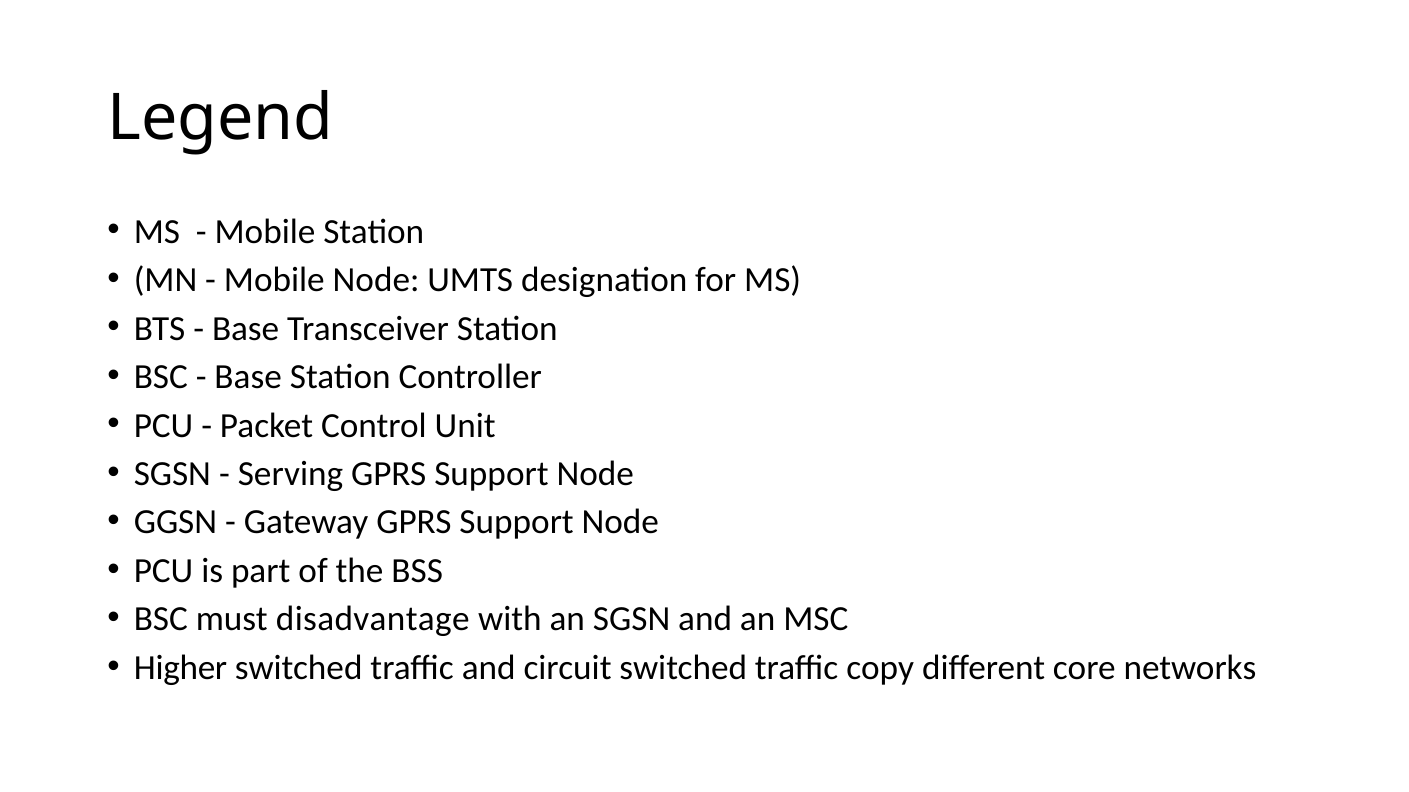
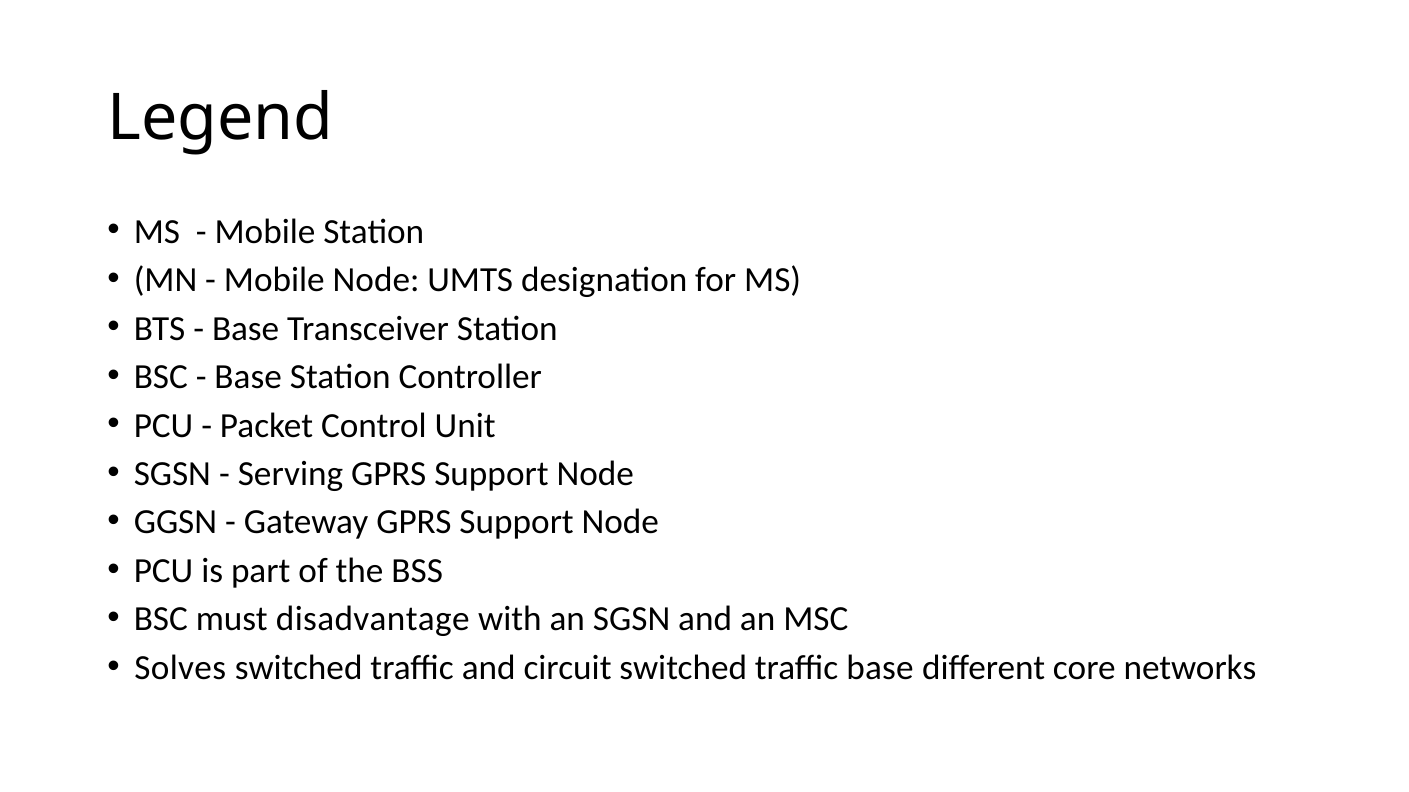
Higher: Higher -> Solves
traffic copy: copy -> base
